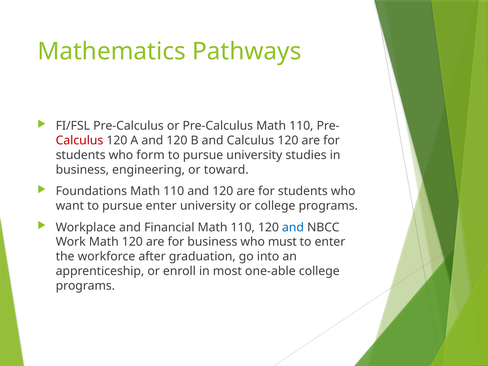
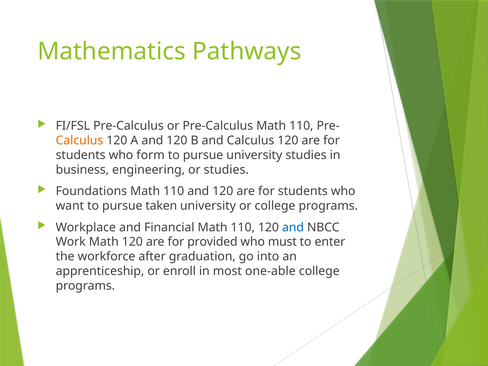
Calculus at (79, 141) colour: red -> orange
or toward: toward -> studies
pursue enter: enter -> taken
for business: business -> provided
